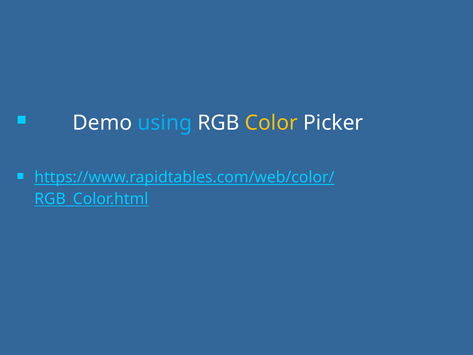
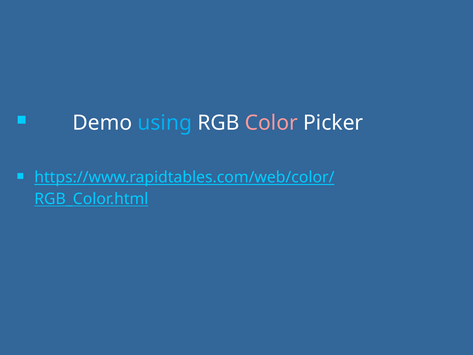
Color colour: yellow -> pink
